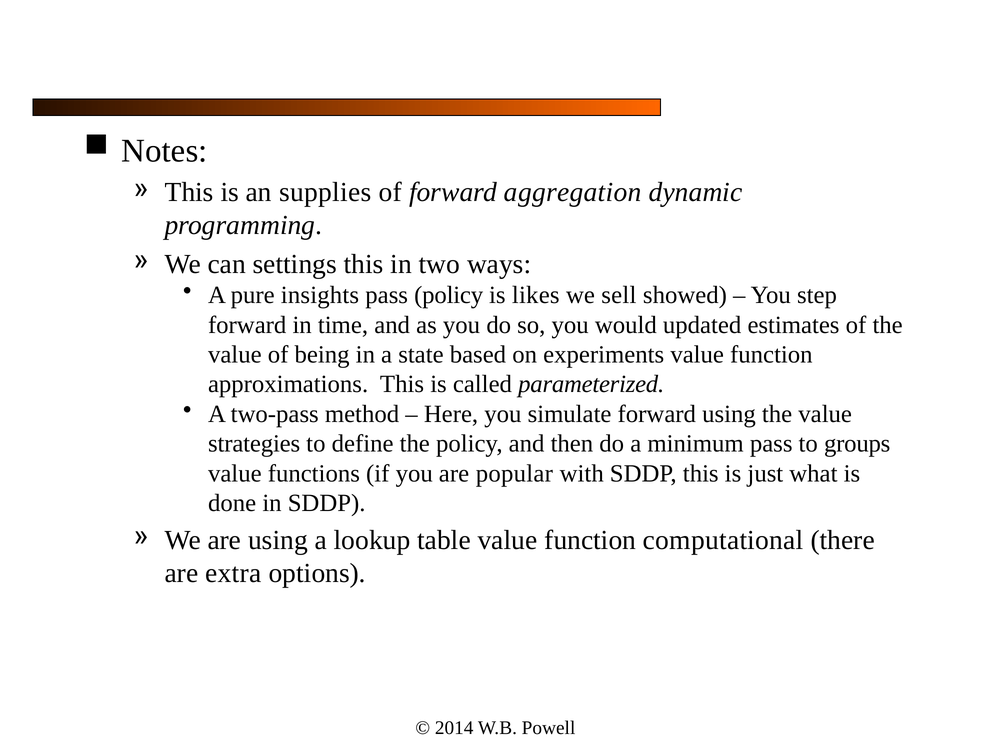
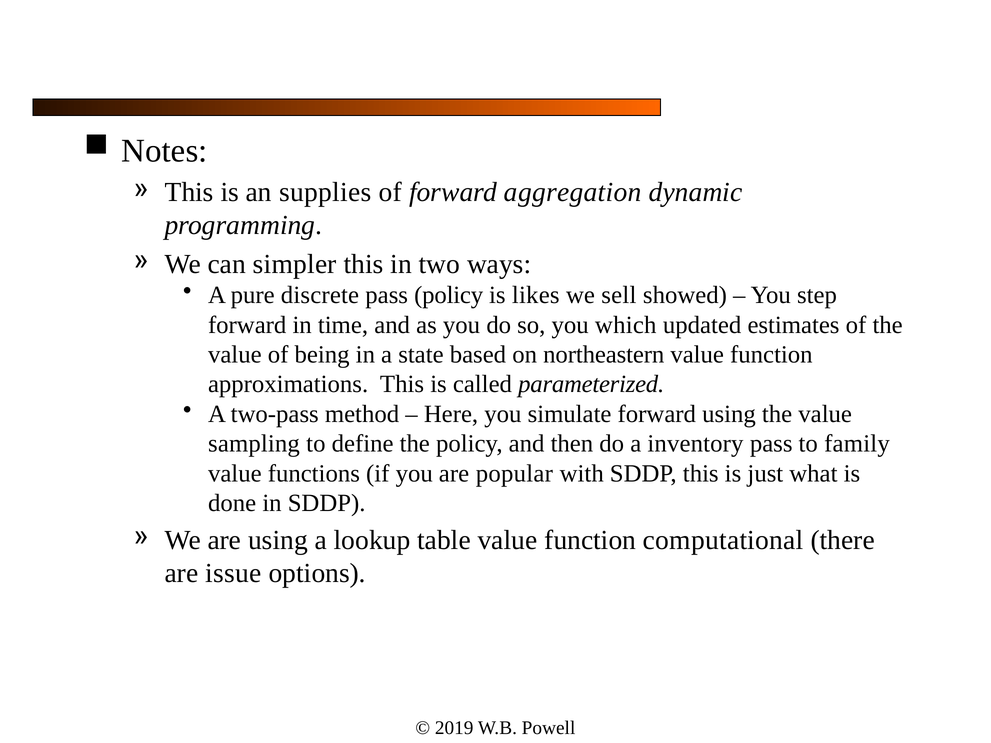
settings: settings -> simpler
insights: insights -> discrete
would: would -> which
experiments: experiments -> northeastern
strategies: strategies -> sampling
minimum: minimum -> inventory
groups: groups -> family
extra: extra -> issue
2014: 2014 -> 2019
